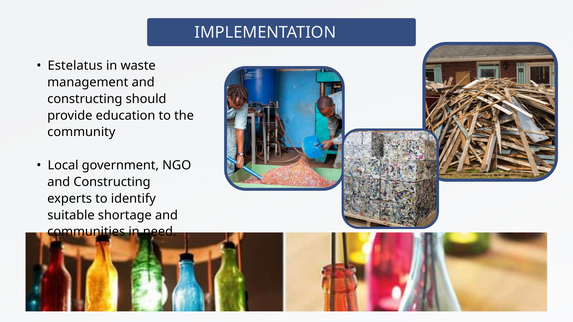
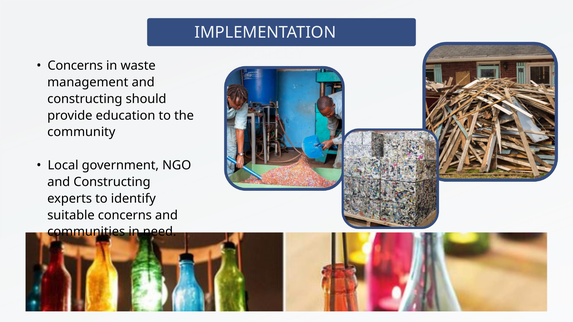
Estelatus at (75, 66): Estelatus -> Concerns
suitable shortage: shortage -> concerns
